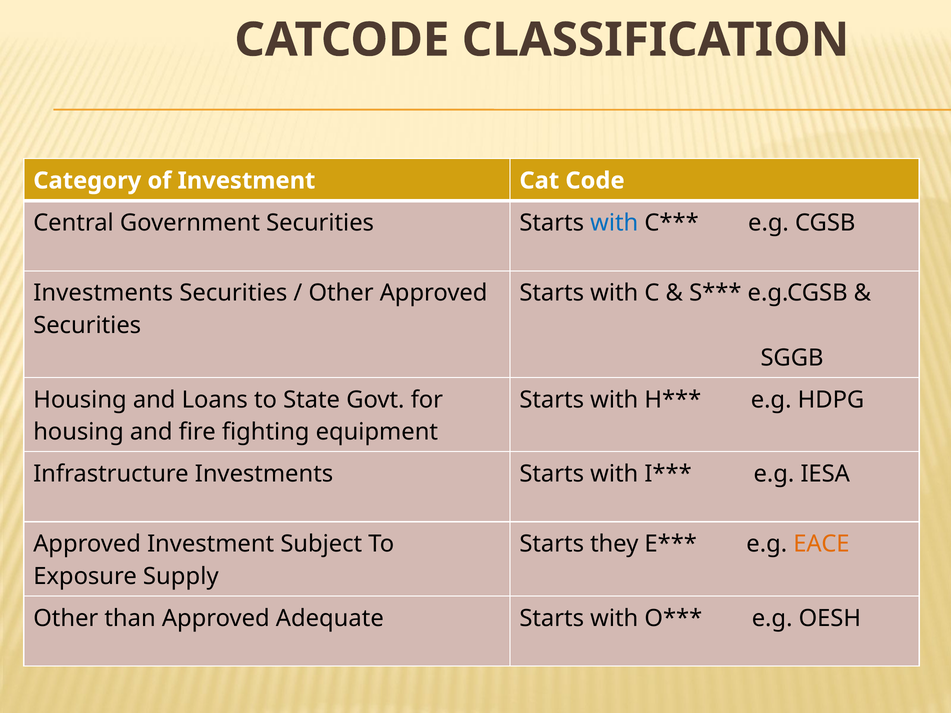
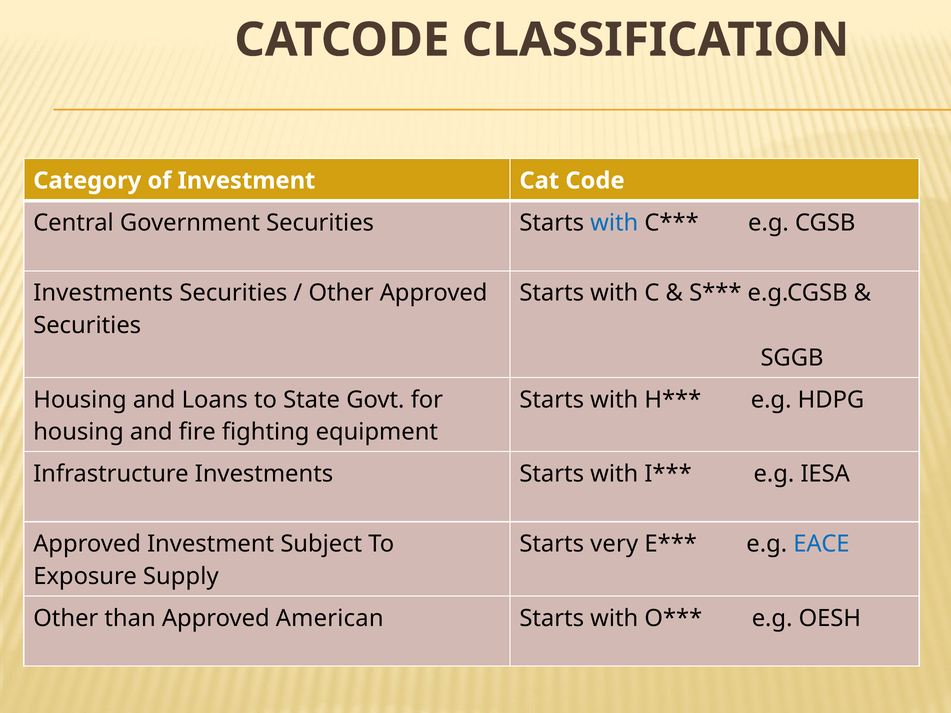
they: they -> very
EACE colour: orange -> blue
Adequate: Adequate -> American
